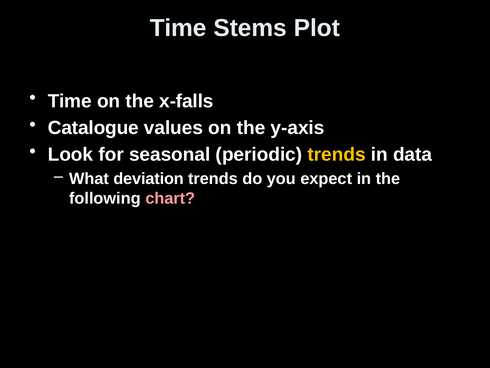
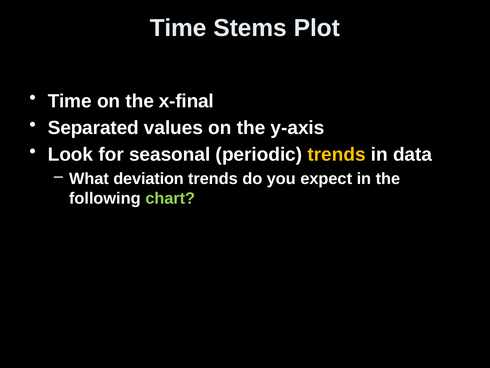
x-falls: x-falls -> x-final
Catalogue: Catalogue -> Separated
chart colour: pink -> light green
